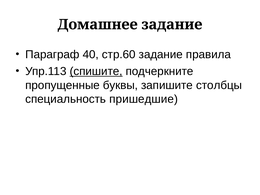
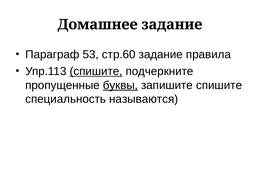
40: 40 -> 53
буквы underline: none -> present
запишите столбцы: столбцы -> спишите
пришедшие: пришедшие -> называются
